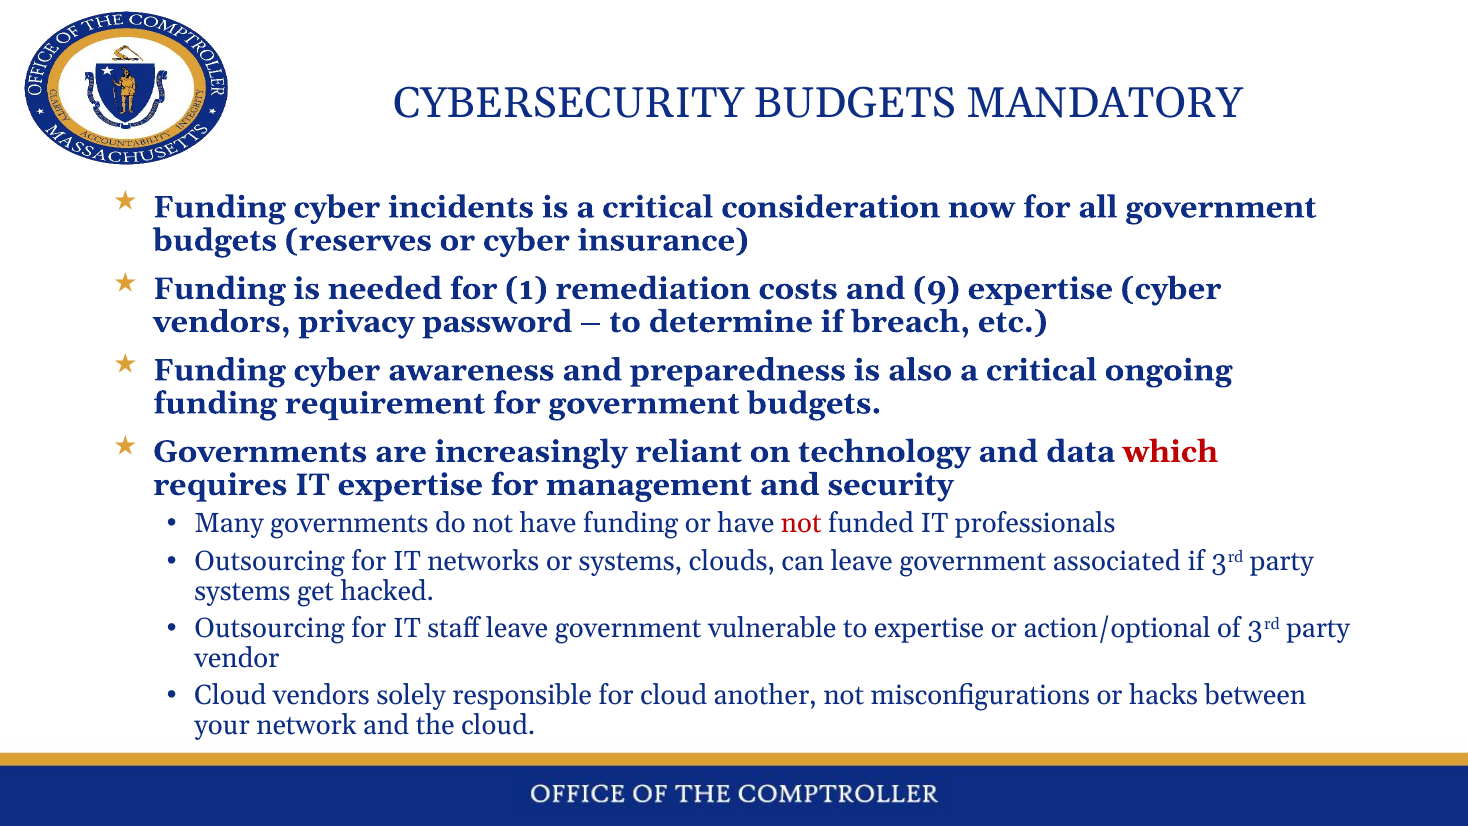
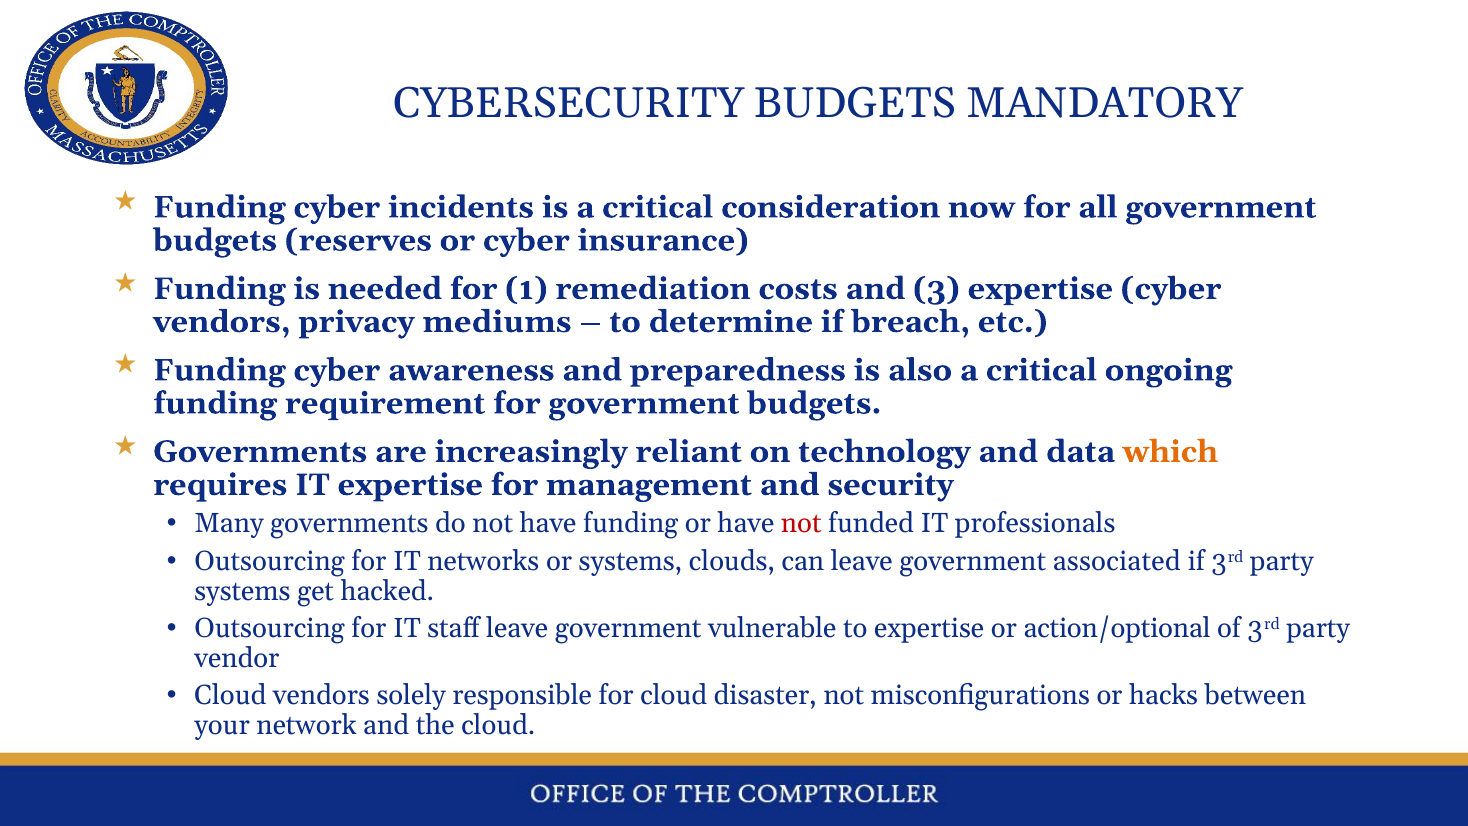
9: 9 -> 3
password: password -> mediums
which colour: red -> orange
another: another -> disaster
